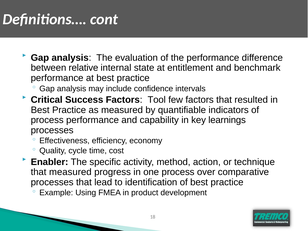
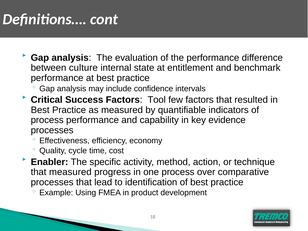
relative: relative -> culture
learnings: learnings -> evidence
